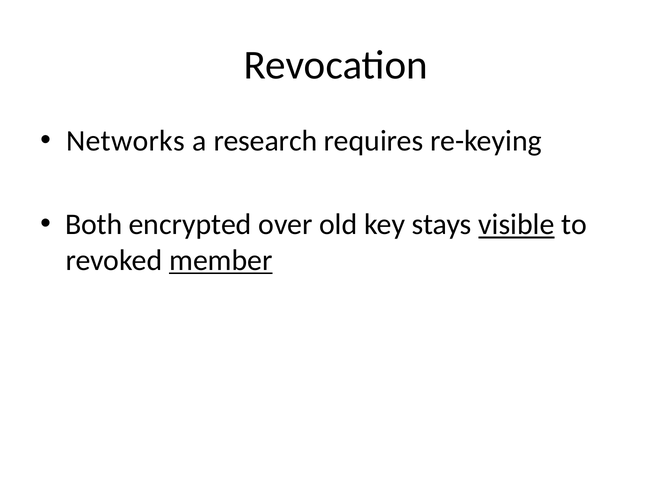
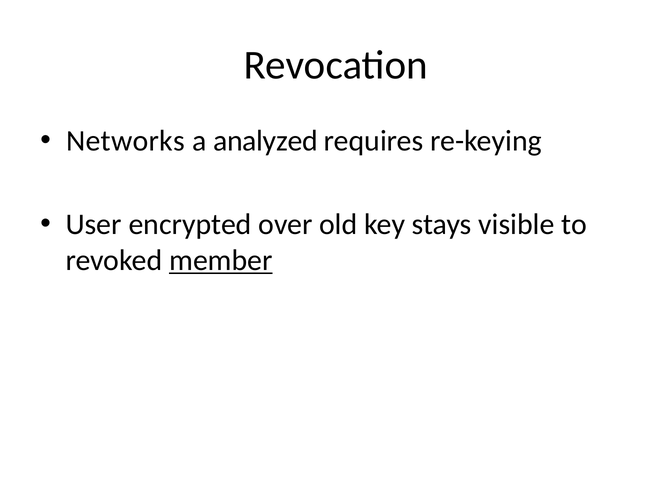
research: research -> analyzed
Both: Both -> User
visible underline: present -> none
